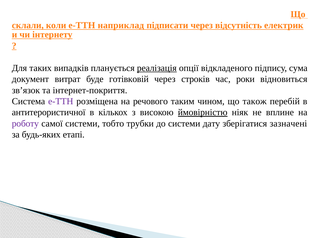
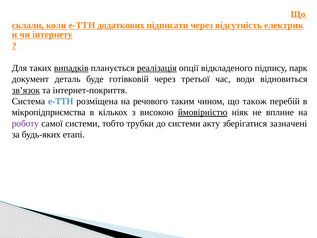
наприклад: наприклад -> додаткових
випадків underline: none -> present
сума: сума -> парк
витрат: витрат -> деталь
строків: строків -> третьої
роки: роки -> води
зв’язок underline: none -> present
е-ТТН at (61, 101) colour: purple -> blue
антитерористичної: антитерористичної -> мікропідприємства
дату: дату -> акту
